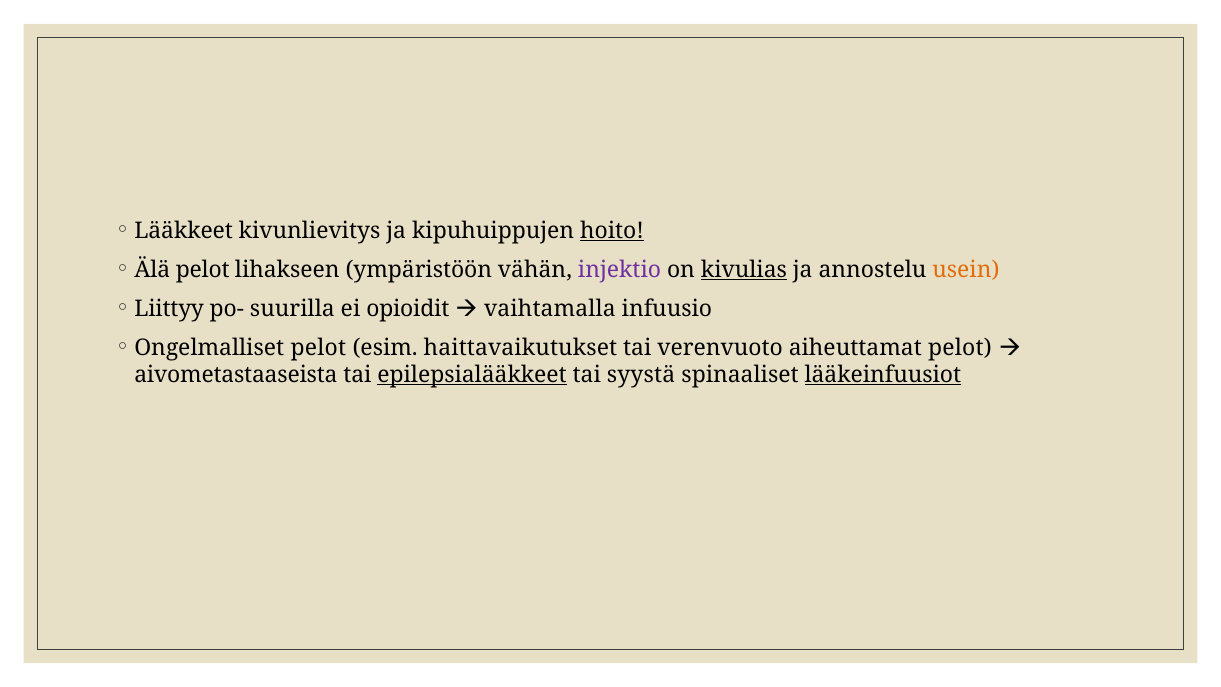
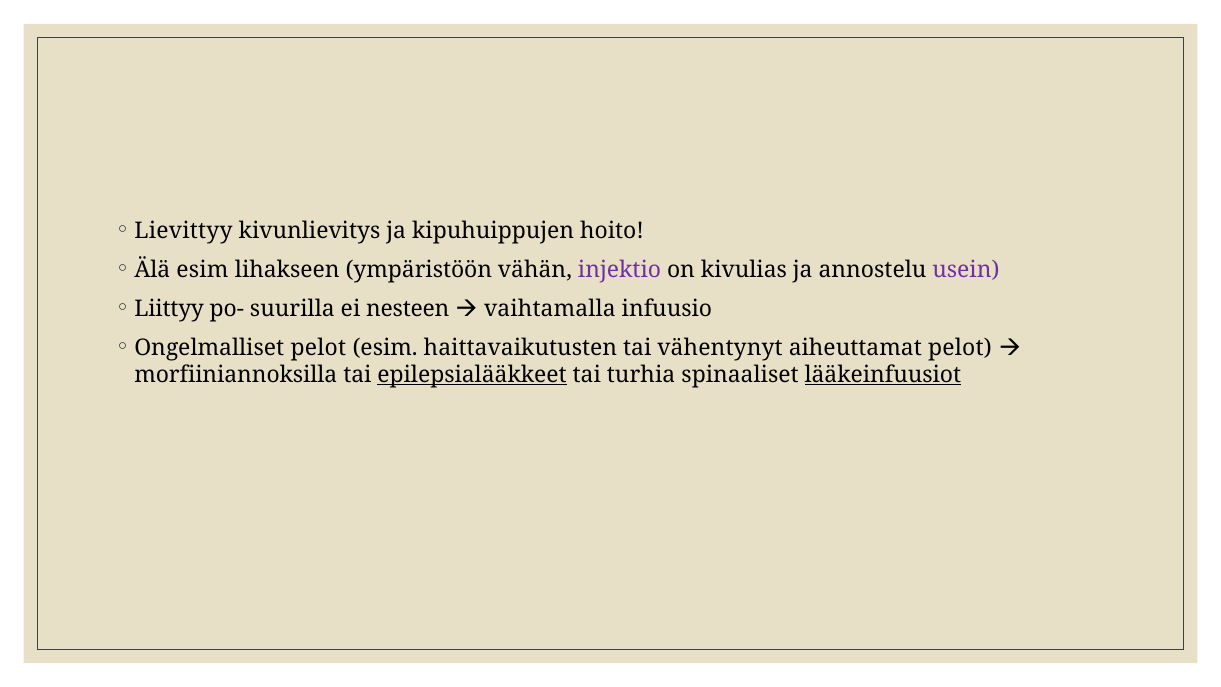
Lääkkeet: Lääkkeet -> Lievittyy
hoito underline: present -> none
Älä pelot: pelot -> esim
kivulias underline: present -> none
usein colour: orange -> purple
opioidit: opioidit -> nesteen
haittavaikutukset: haittavaikutukset -> haittavaikutusten
verenvuoto: verenvuoto -> vähentynyt
aivometastaaseista: aivometastaaseista -> morfiiniannoksilla
syystä: syystä -> turhia
